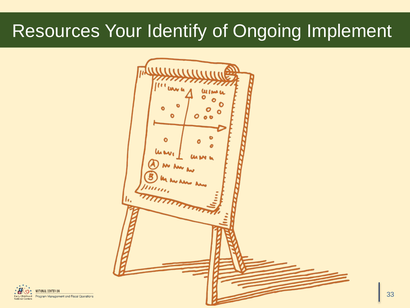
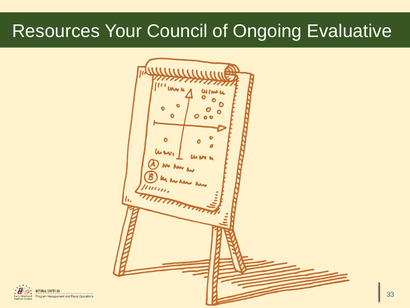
Identify: Identify -> Council
Implement: Implement -> Evaluative
